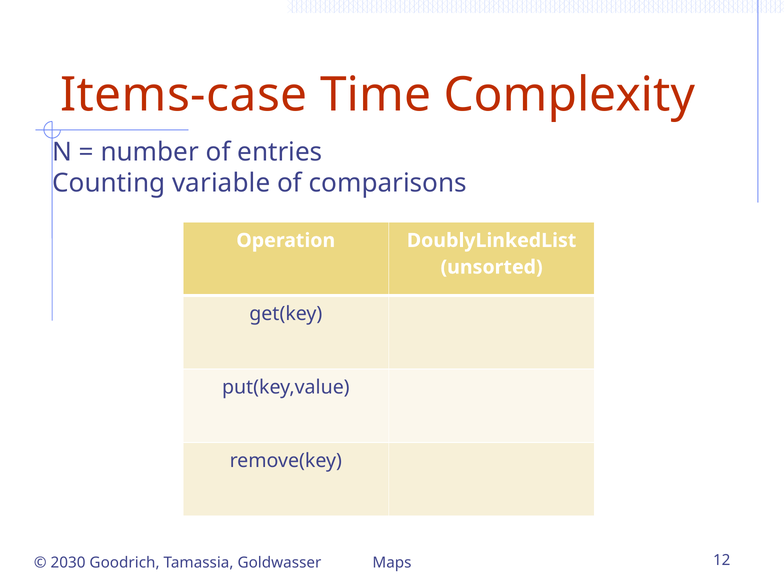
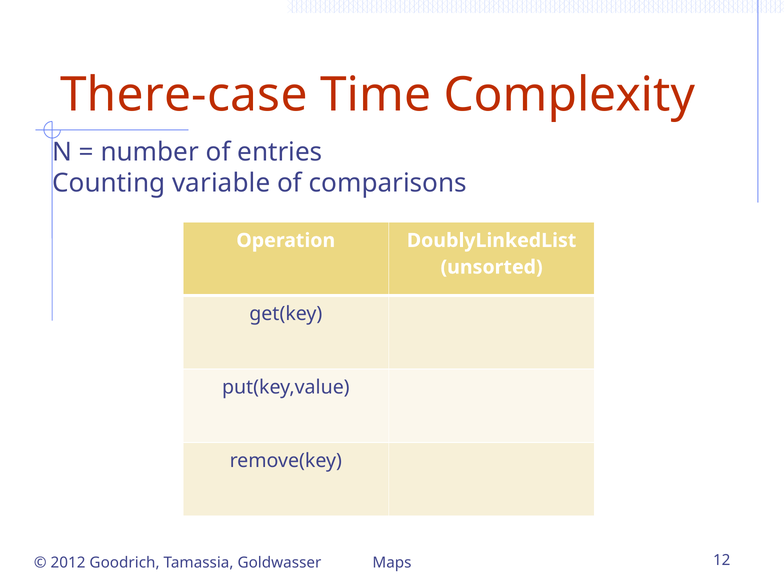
Items-case: Items-case -> There-case
2030: 2030 -> 2012
